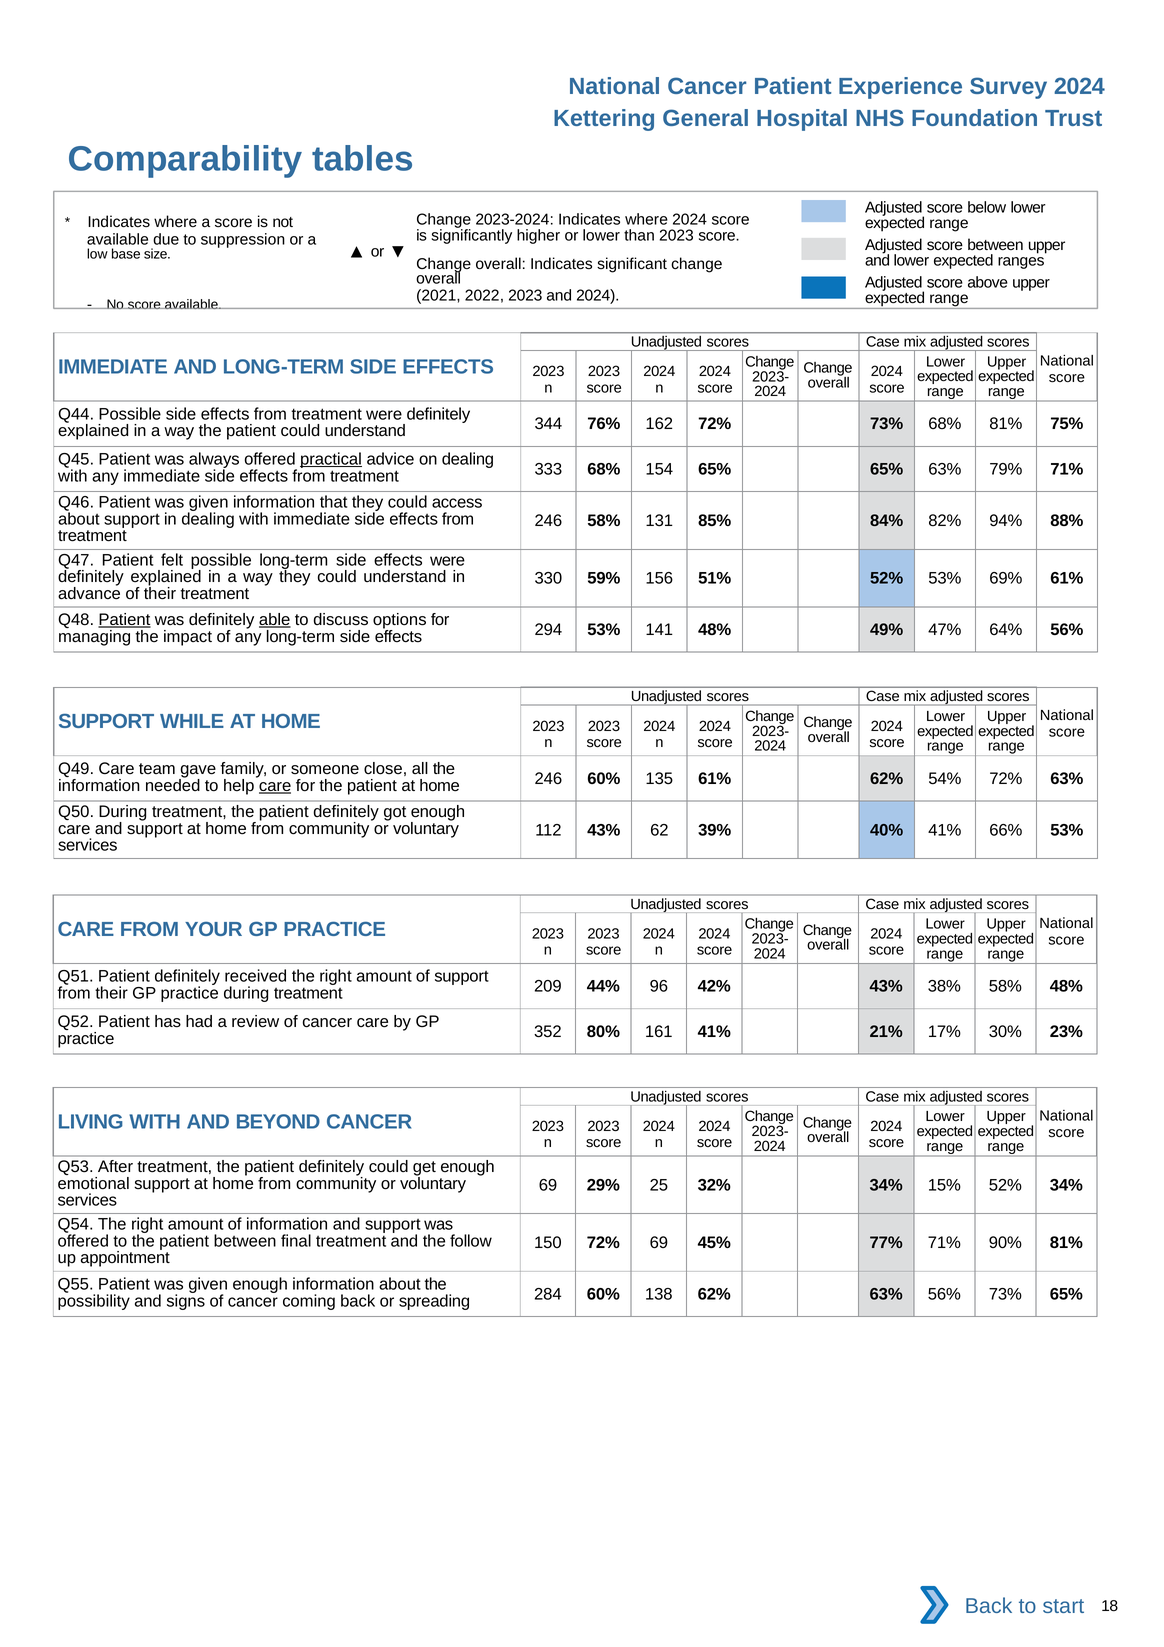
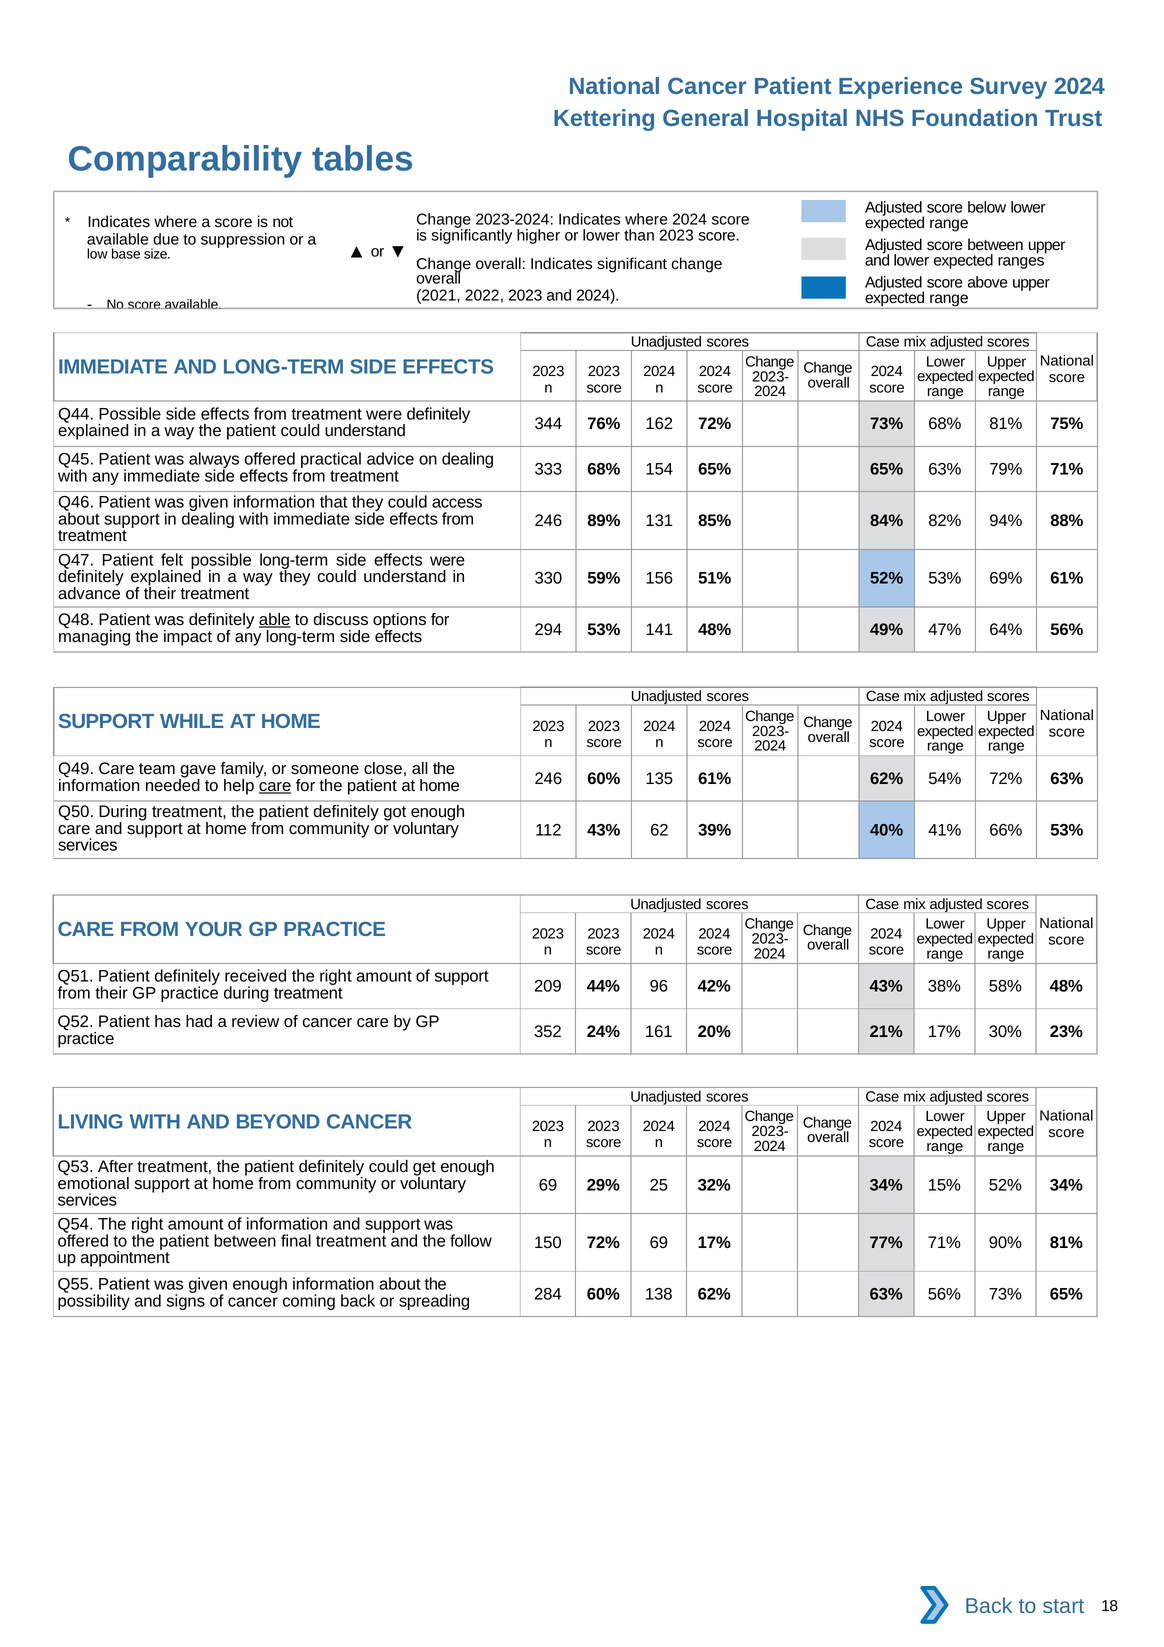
practical underline: present -> none
246 58%: 58% -> 89%
Patient at (124, 620) underline: present -> none
80%: 80% -> 24%
161 41%: 41% -> 20%
69 45%: 45% -> 17%
